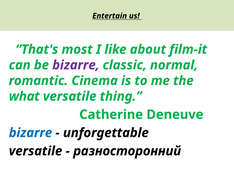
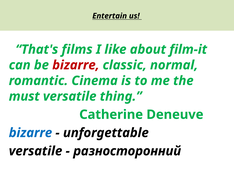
most: most -> films
bizarre at (76, 65) colour: purple -> red
what: what -> must
